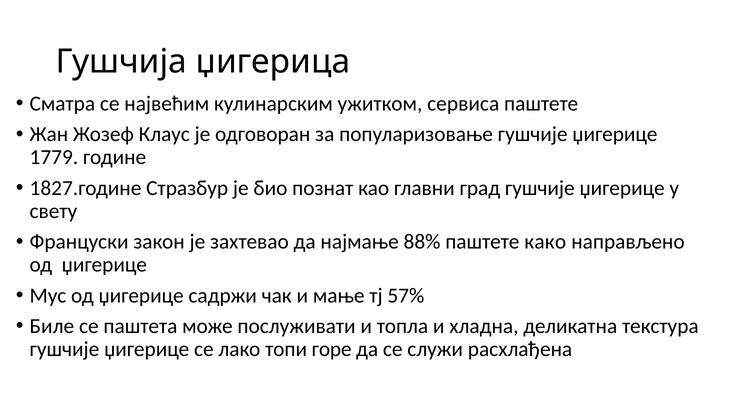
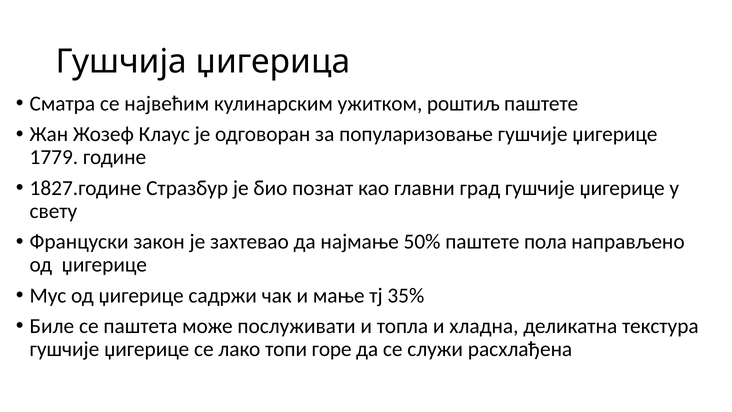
сервиса: сервиса -> роштиљ
88%: 88% -> 50%
како: како -> пола
57%: 57% -> 35%
